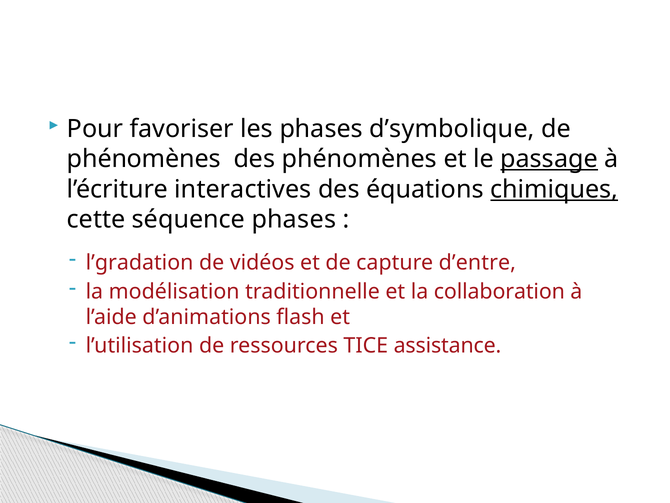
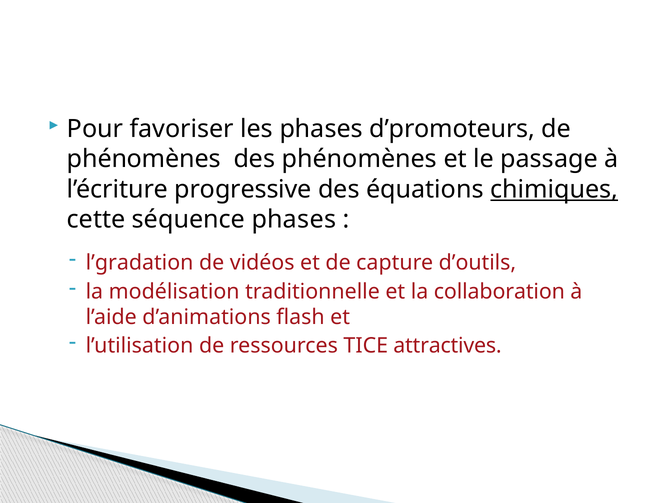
d’symbolique: d’symbolique -> d’promoteurs
passage underline: present -> none
interactives: interactives -> progressive
d’entre: d’entre -> d’outils
assistance: assistance -> attractives
